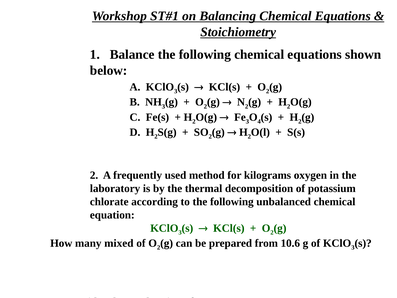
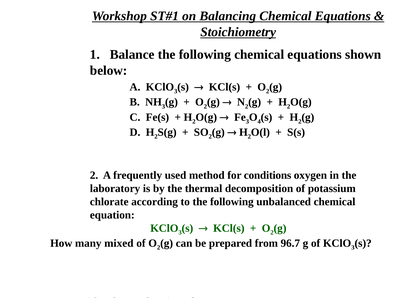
kilograms: kilograms -> conditions
10.6: 10.6 -> 96.7
